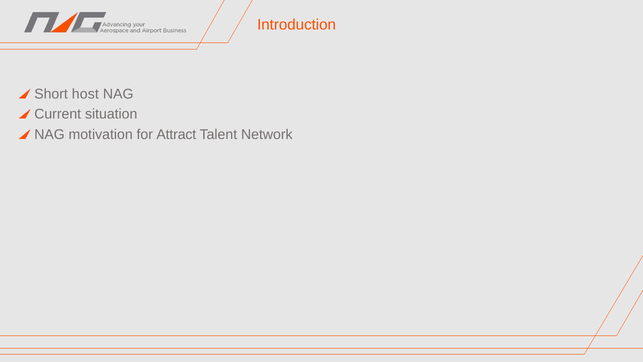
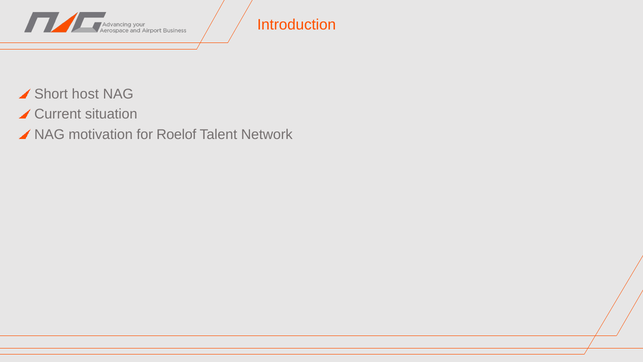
Attract: Attract -> Roelof
